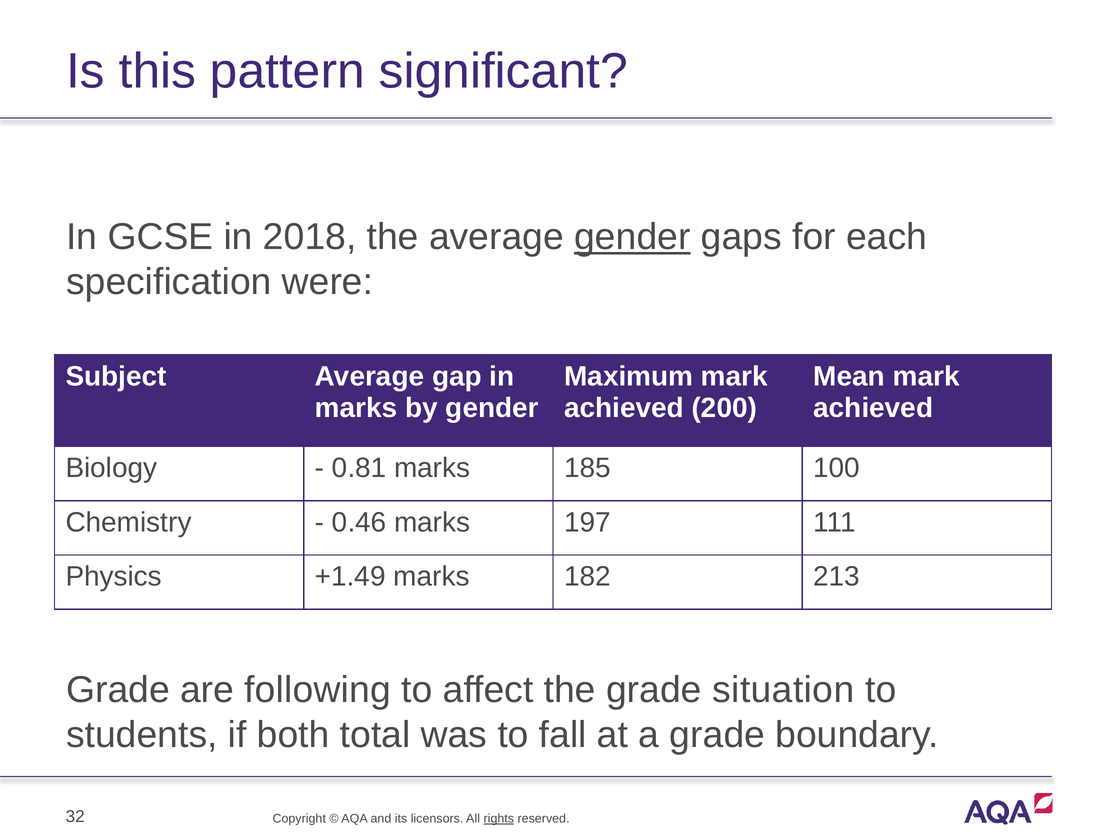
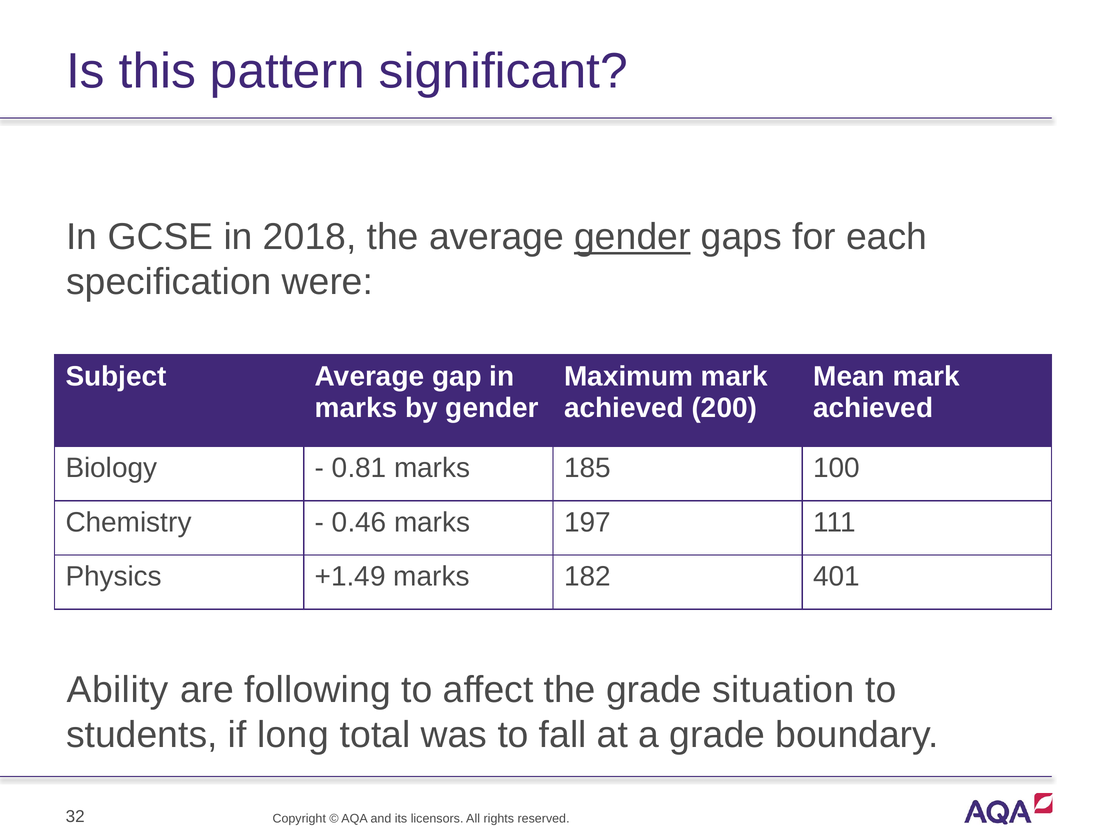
213: 213 -> 401
Grade at (118, 690): Grade -> Ability
both: both -> long
rights underline: present -> none
